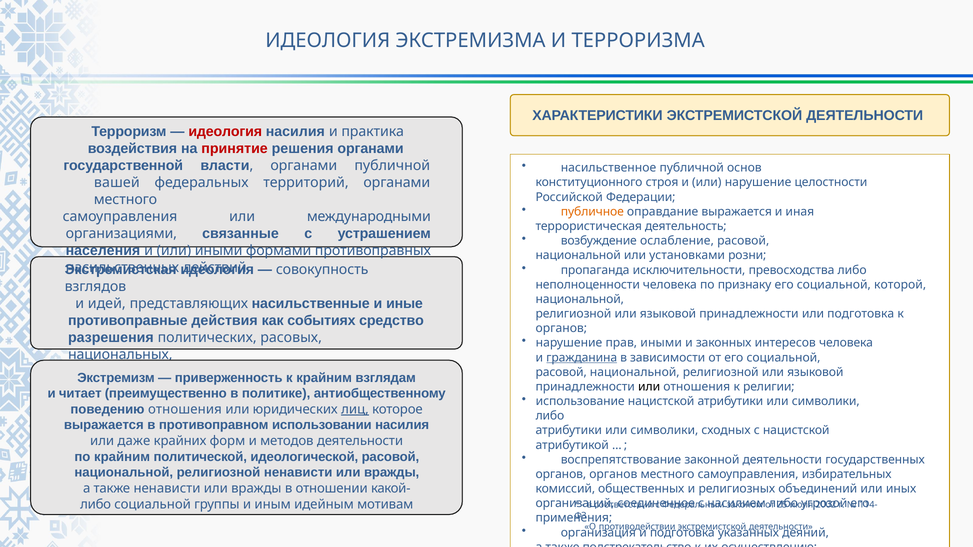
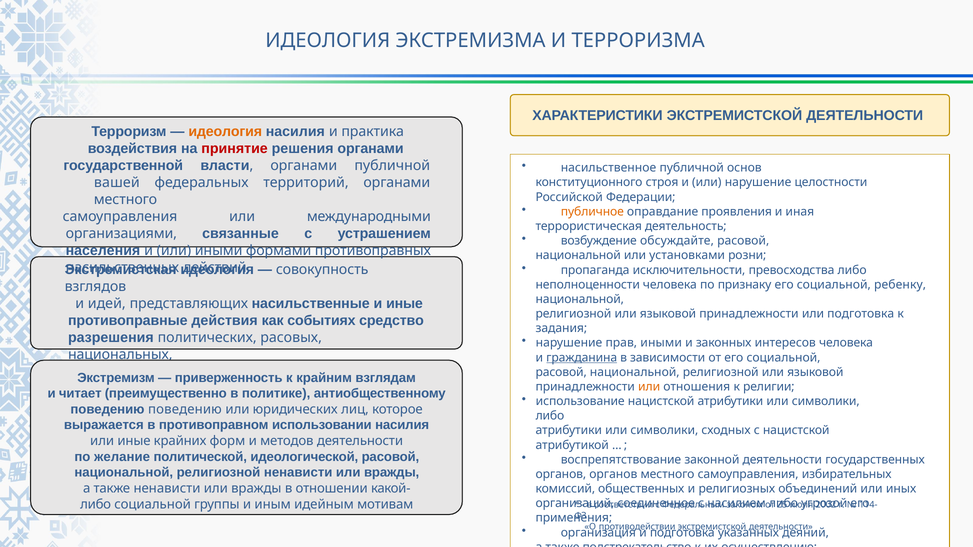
идеология at (225, 131) colour: red -> orange
оправдание выражается: выражается -> проявления
ослабление: ослабление -> обсуждайте
которой: которой -> ребенку
органов at (561, 329): органов -> задания
или at (649, 387) colour: black -> orange
поведению отношения: отношения -> поведению
лиц underline: present -> none
или даже: даже -> иные
по крайним: крайним -> желание
